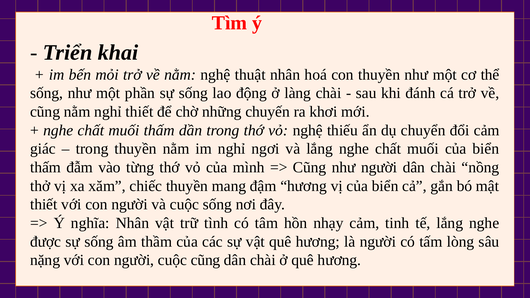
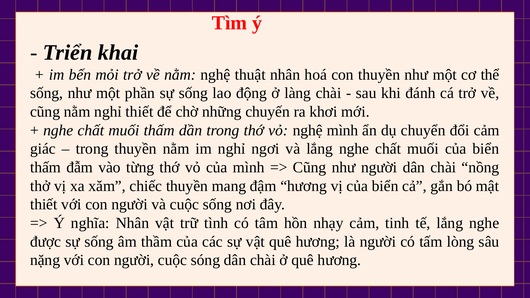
nghệ thiếu: thiếu -> mình
cuộc cũng: cũng -> sóng
